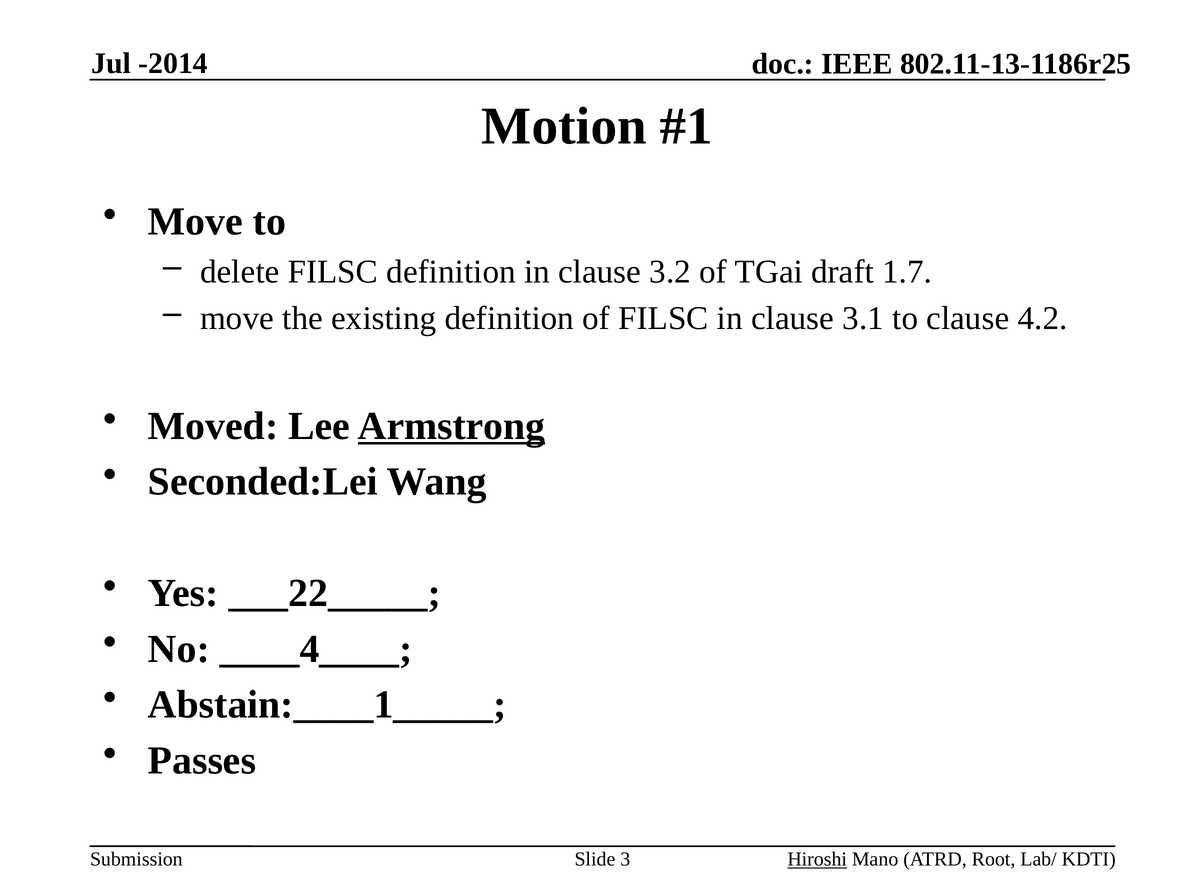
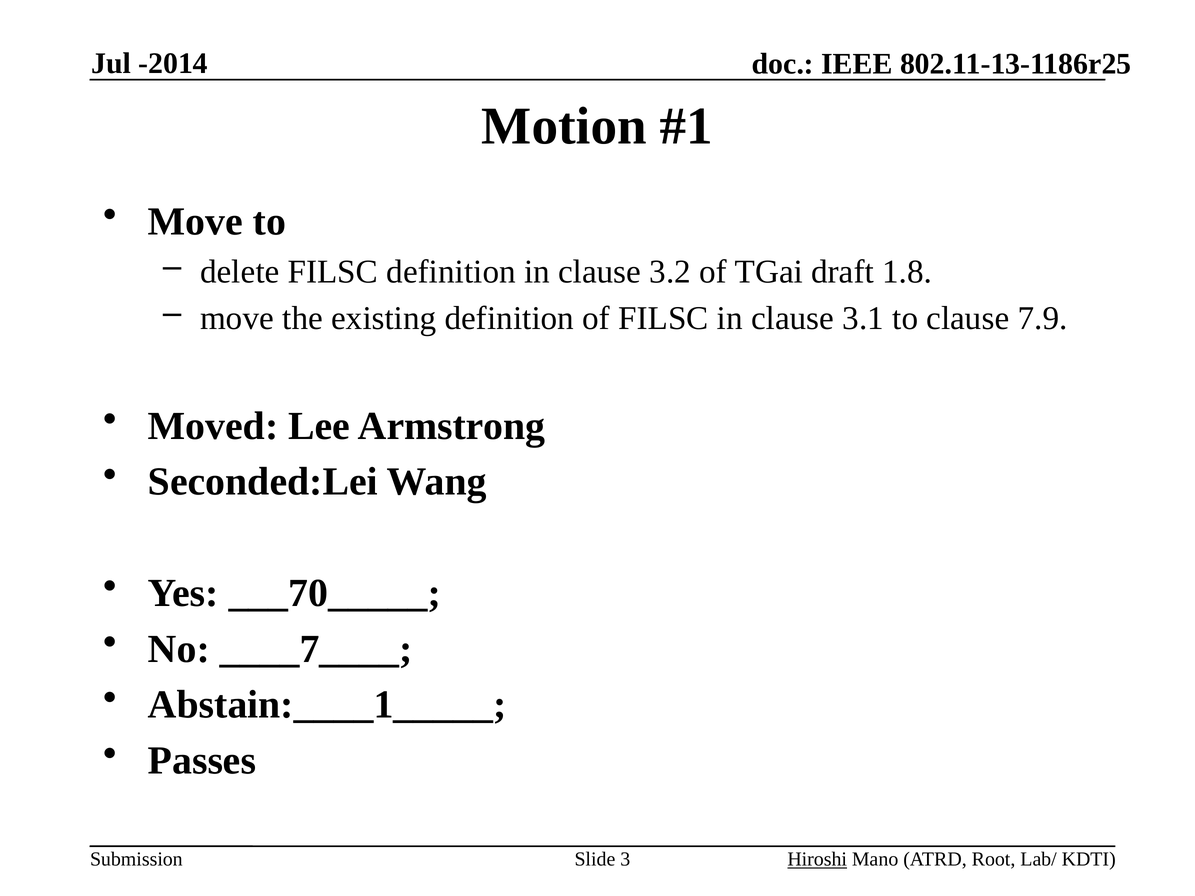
1.7: 1.7 -> 1.8
4.2: 4.2 -> 7.9
Armstrong underline: present -> none
___22_____: ___22_____ -> ___70_____
____4____: ____4____ -> ____7____
